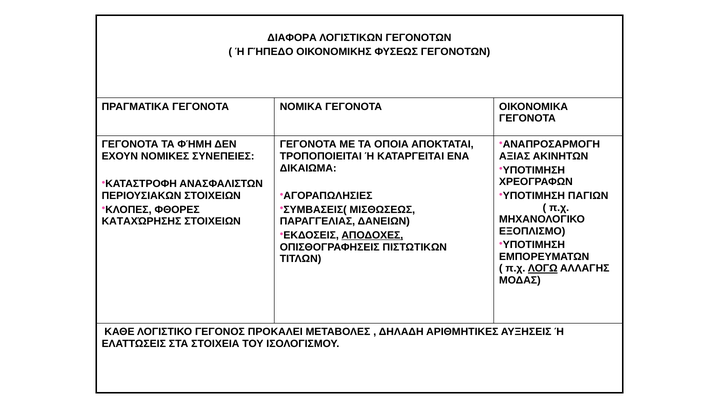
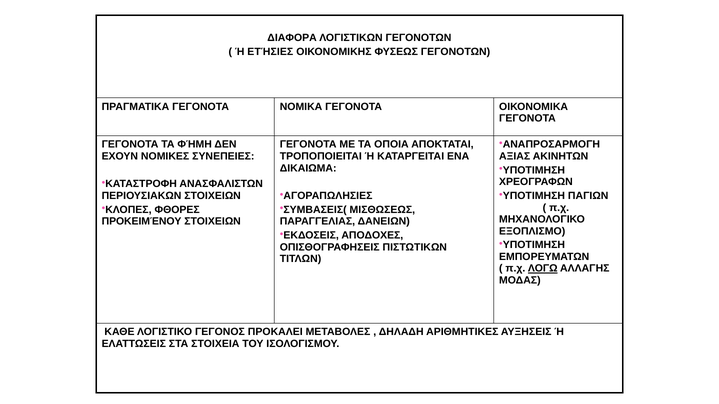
ΓΉΠΕΔΟ: ΓΉΠΕΔΟ -> ΕΤΉΣΙΕΣ
ΚΑΤΑΧΏΡΗΣΗΣ: ΚΑΤΑΧΏΡΗΣΗΣ -> ΠΡΟΚΕΙΜΈΝΟΥ
ΑΠΟΔΟΧΕΣ underline: present -> none
